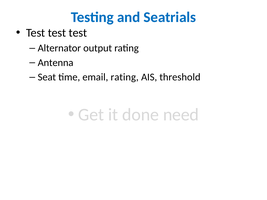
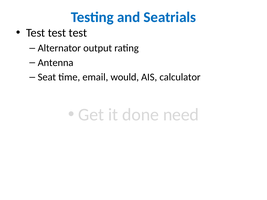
email rating: rating -> would
threshold: threshold -> calculator
